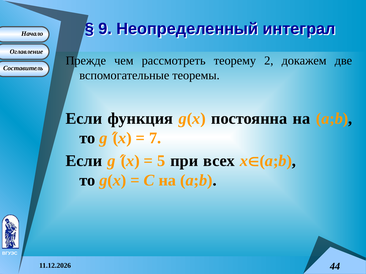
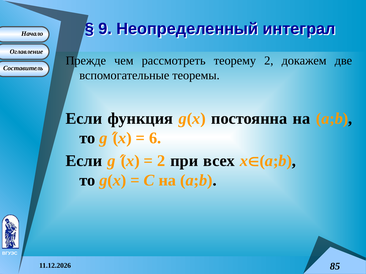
7: 7 -> 6
5 at (161, 161): 5 -> 2
44: 44 -> 85
